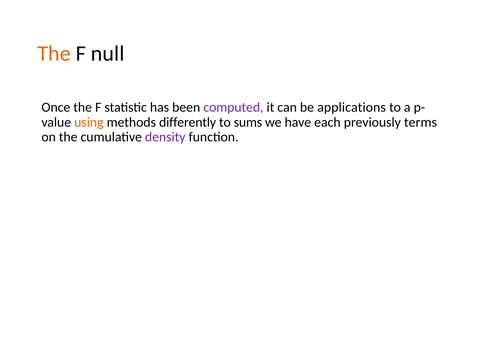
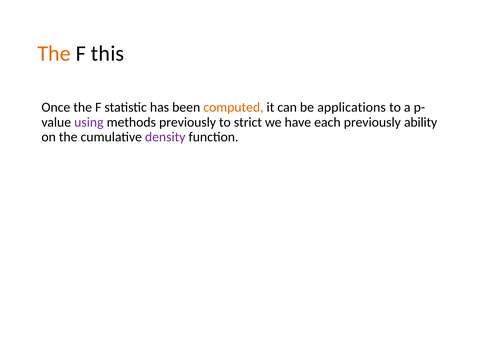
null: null -> this
computed colour: purple -> orange
using colour: orange -> purple
methods differently: differently -> previously
sums: sums -> strict
terms: terms -> ability
